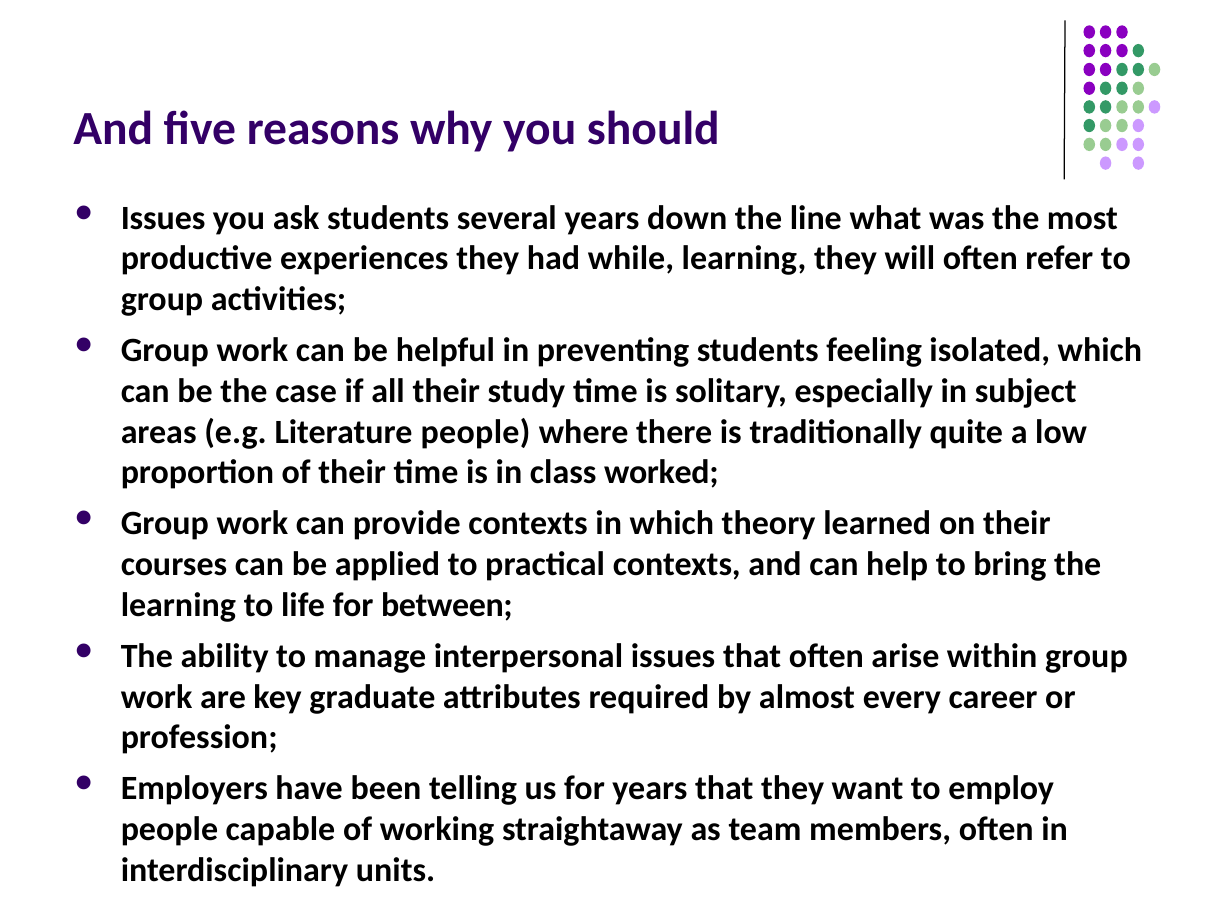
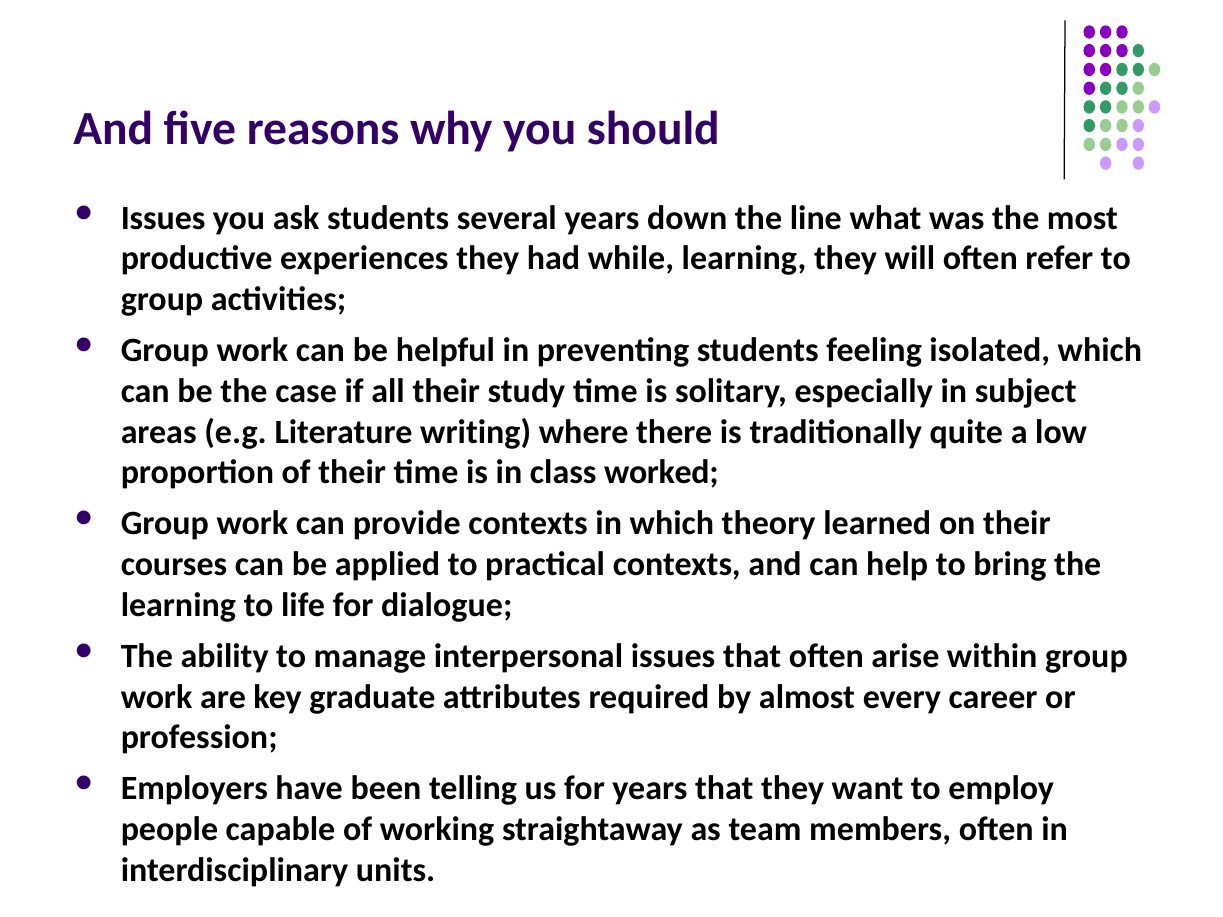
Literature people: people -> writing
between: between -> dialogue
